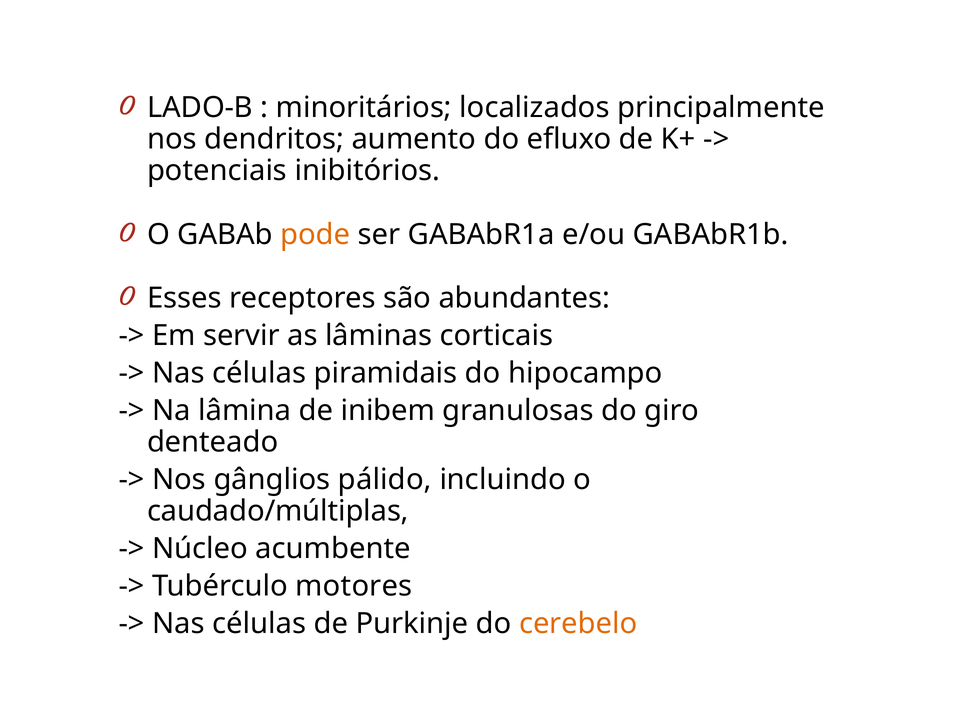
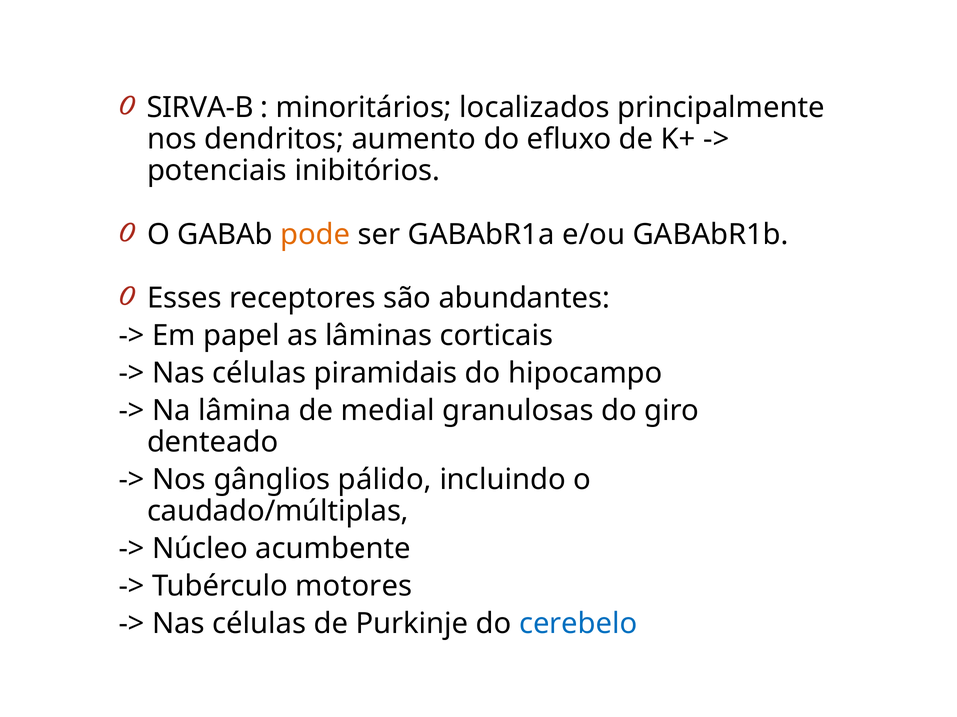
LADO-B: LADO-B -> SIRVA-B
servir: servir -> papel
inibem: inibem -> medial
cerebelo colour: orange -> blue
